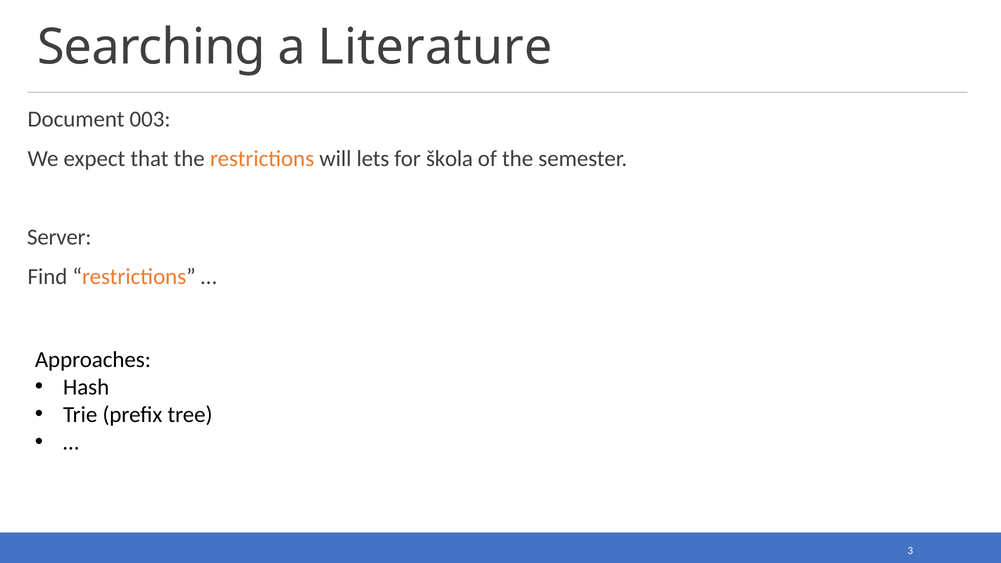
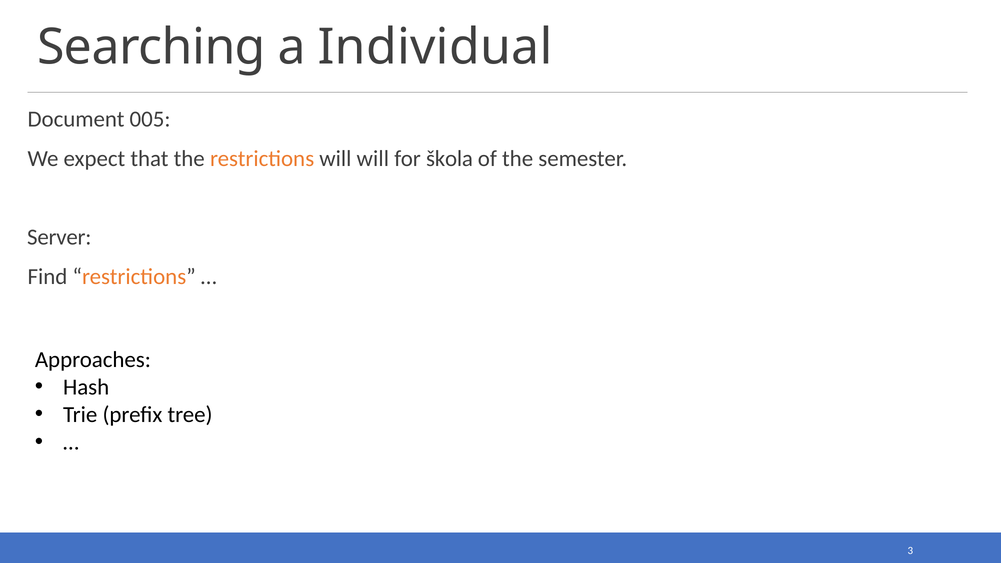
Literature: Literature -> Individual
003: 003 -> 005
will lets: lets -> will
